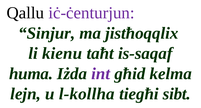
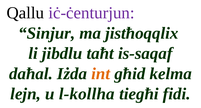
kienu: kienu -> jibdlu
huma: huma -> daħal
int colour: purple -> orange
sibt: sibt -> fidi
